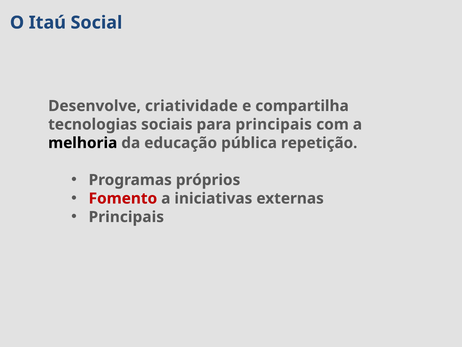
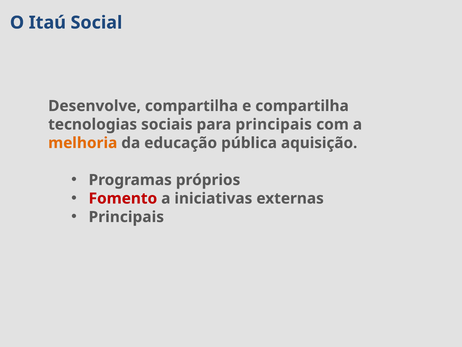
Desenvolve criatividade: criatividade -> compartilha
melhoria colour: black -> orange
repetição: repetição -> aquisição
